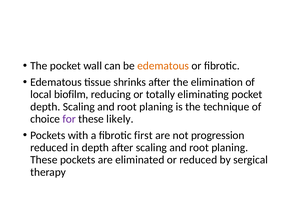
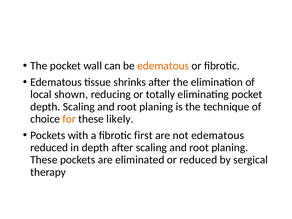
biofilm: biofilm -> shown
for colour: purple -> orange
not progression: progression -> edematous
